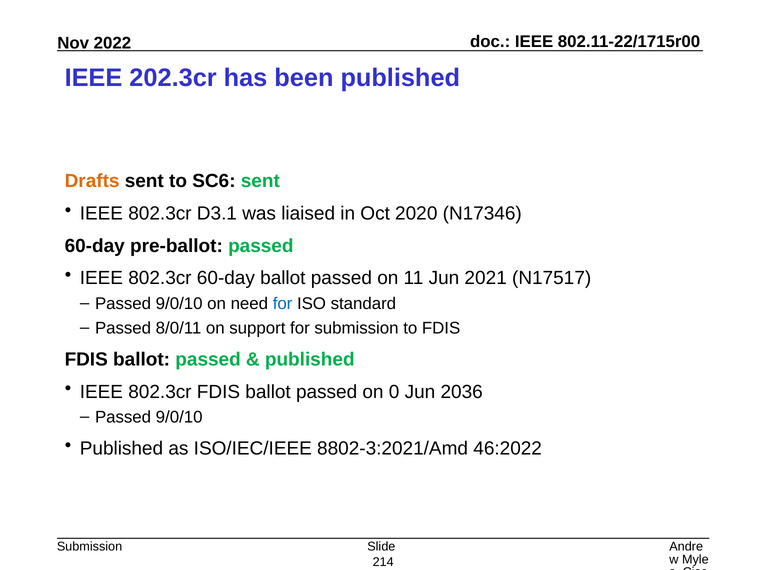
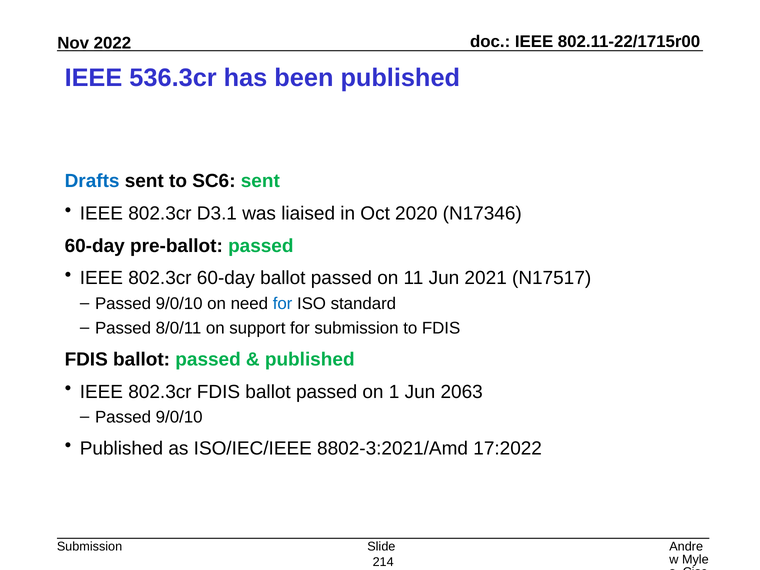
202.3cr: 202.3cr -> 536.3cr
Drafts colour: orange -> blue
0: 0 -> 1
2036: 2036 -> 2063
46:2022: 46:2022 -> 17:2022
